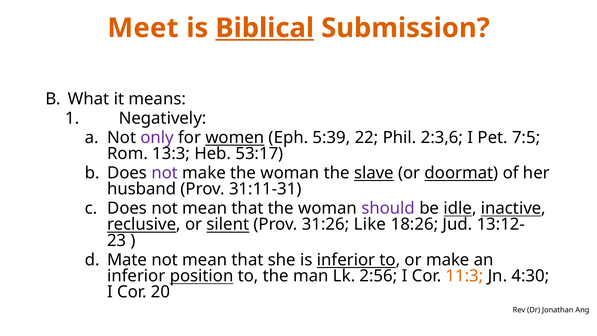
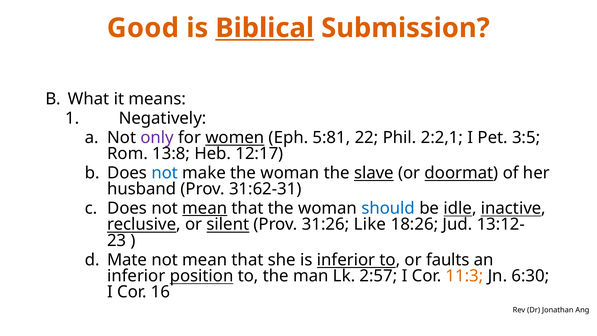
Meet: Meet -> Good
5:39: 5:39 -> 5:81
2:3,6: 2:3,6 -> 2:2,1
7:5: 7:5 -> 3:5
13:3: 13:3 -> 13:8
53:17: 53:17 -> 12:17
not at (165, 173) colour: purple -> blue
31:11-31: 31:11-31 -> 31:62-31
mean at (205, 208) underline: none -> present
should colour: purple -> blue
or make: make -> faults
2:56: 2:56 -> 2:57
4:30: 4:30 -> 6:30
20: 20 -> 16
